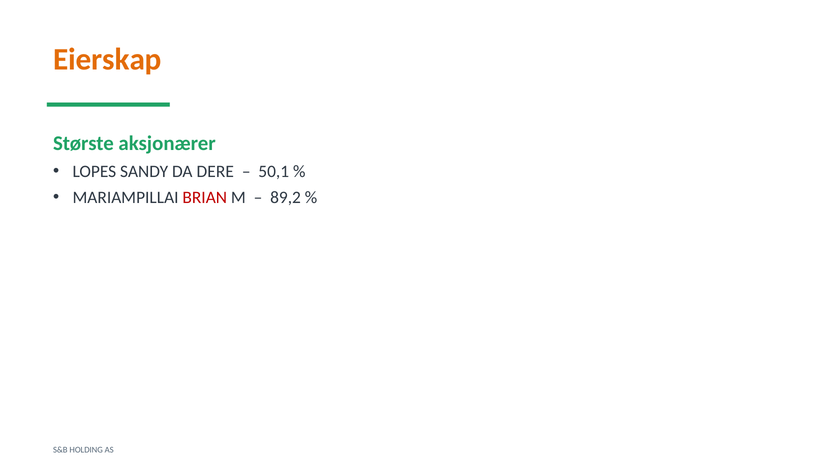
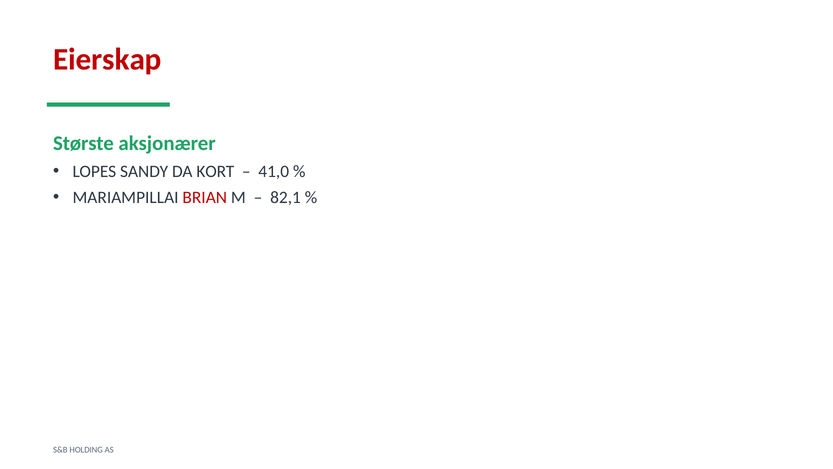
Eierskap colour: orange -> red
DERE: DERE -> KORT
50,1: 50,1 -> 41,0
89,2: 89,2 -> 82,1
